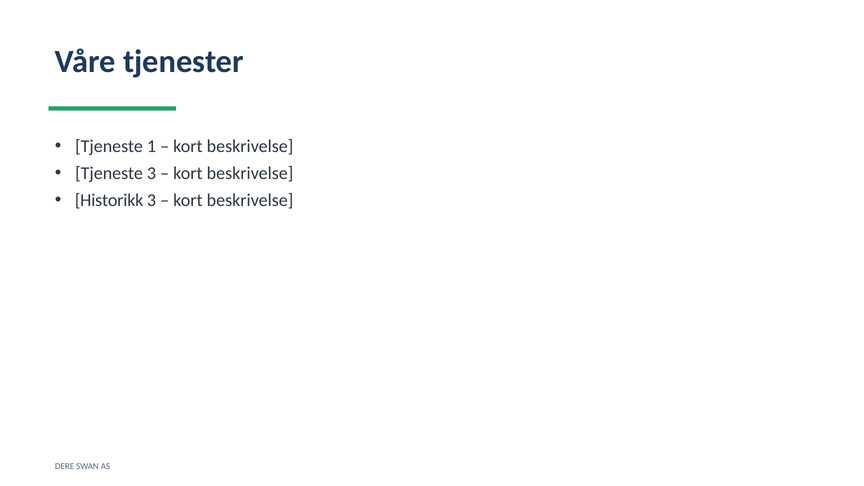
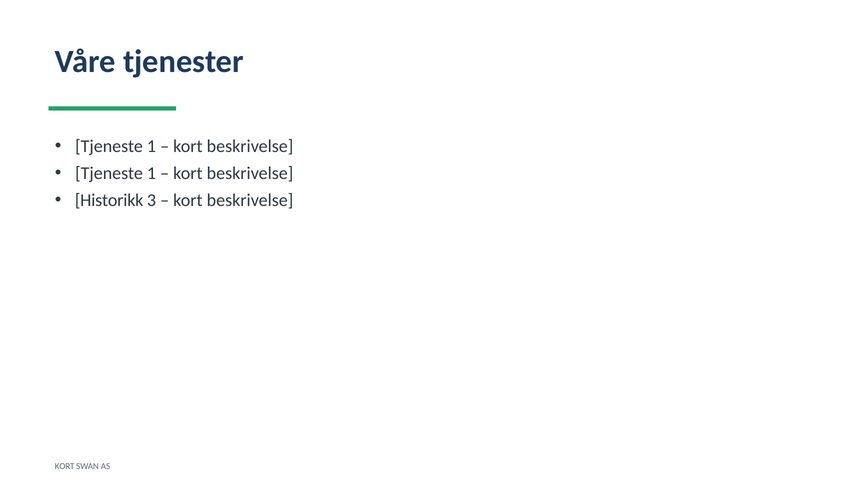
3 at (151, 173): 3 -> 1
DERE at (65, 466): DERE -> KORT
